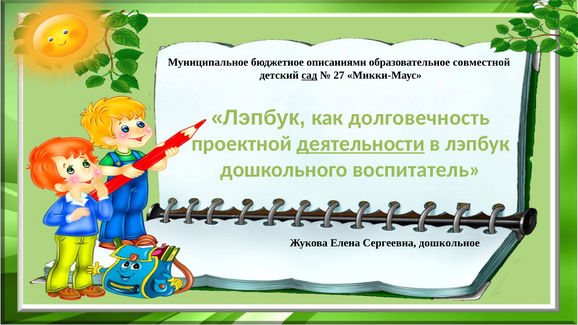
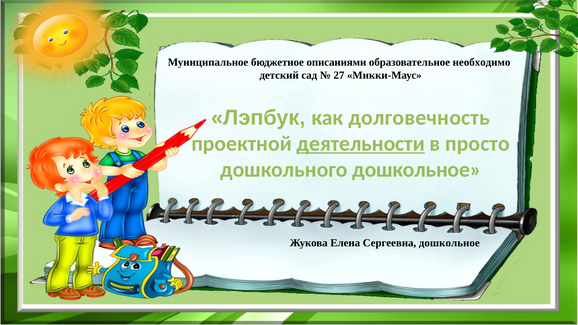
совместной: совместной -> необходимо
сад underline: present -> none
в лэпбук: лэпбук -> просто
дошкольного воспитатель: воспитатель -> дошкольное
